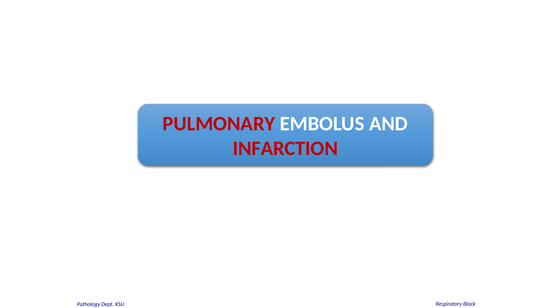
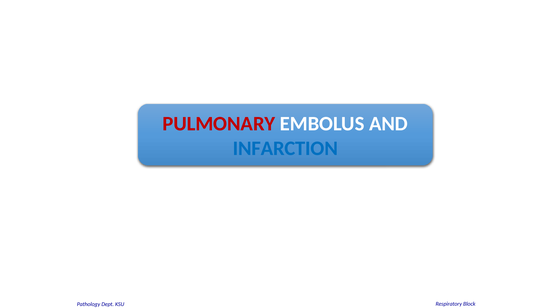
INFARCTION colour: red -> blue
